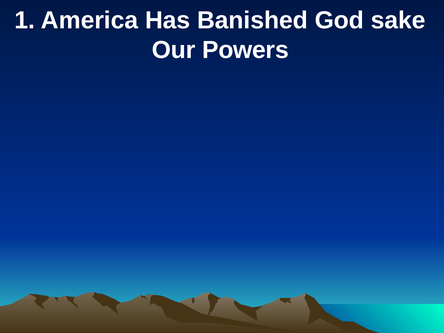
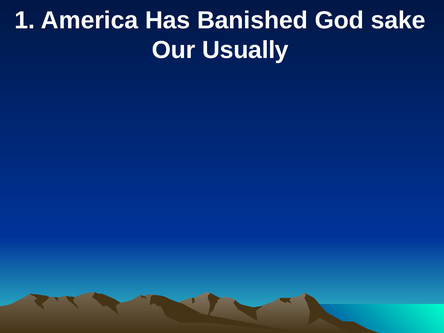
Powers: Powers -> Usually
